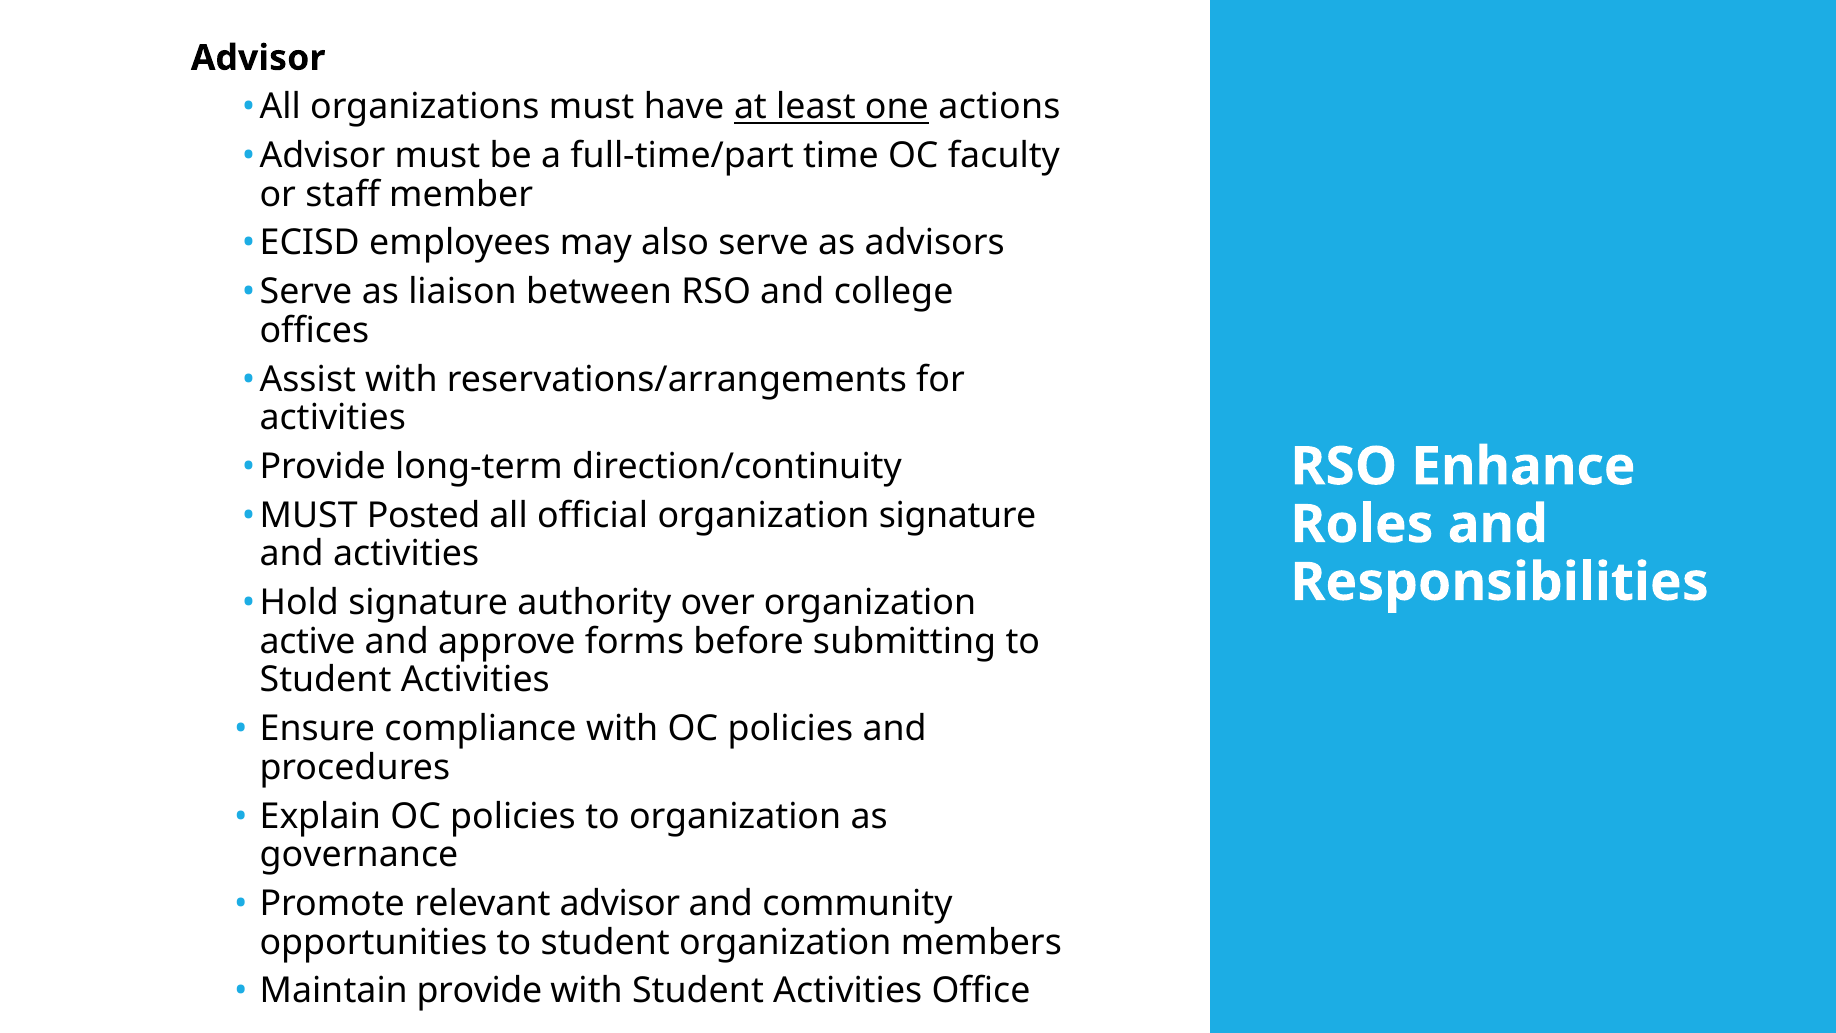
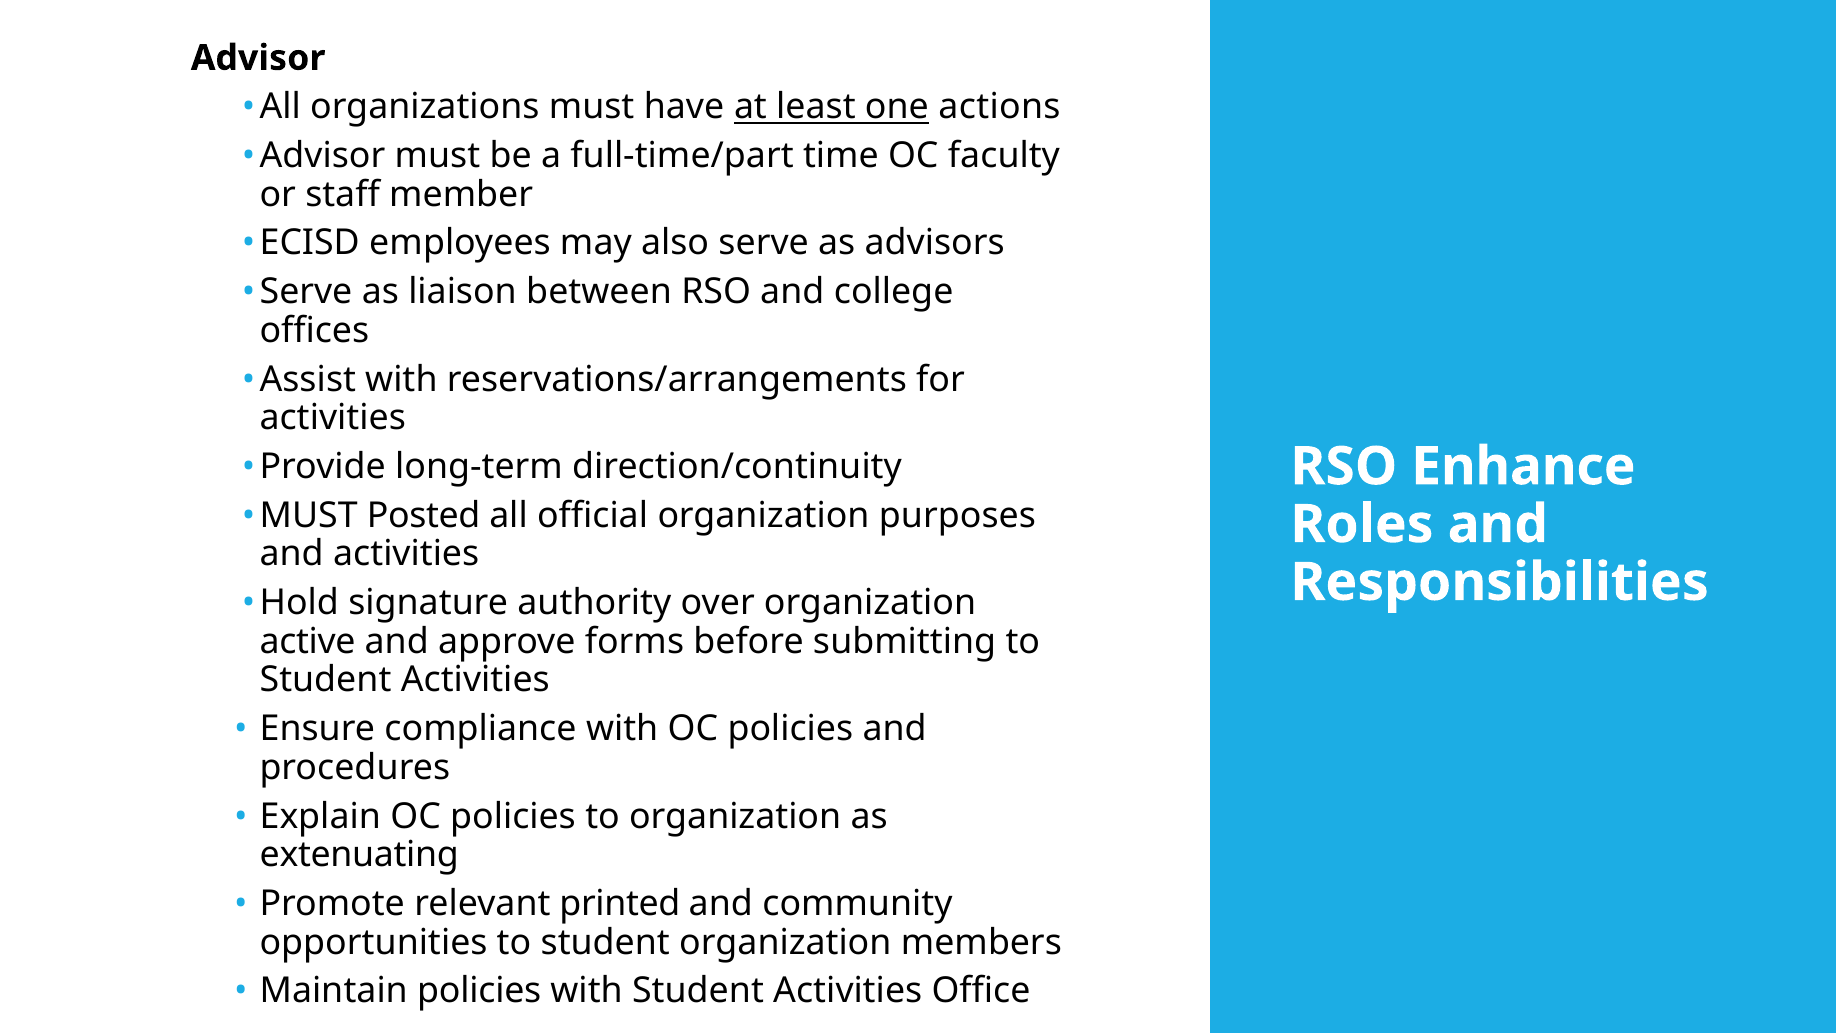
organization signature: signature -> purposes
governance: governance -> extenuating
relevant advisor: advisor -> printed
Maintain provide: provide -> policies
